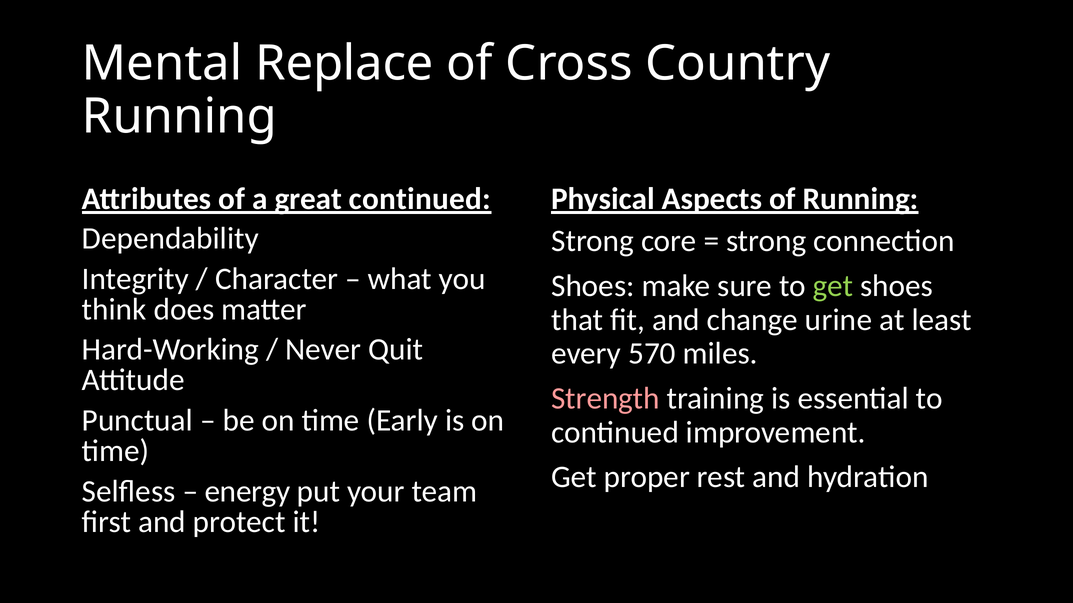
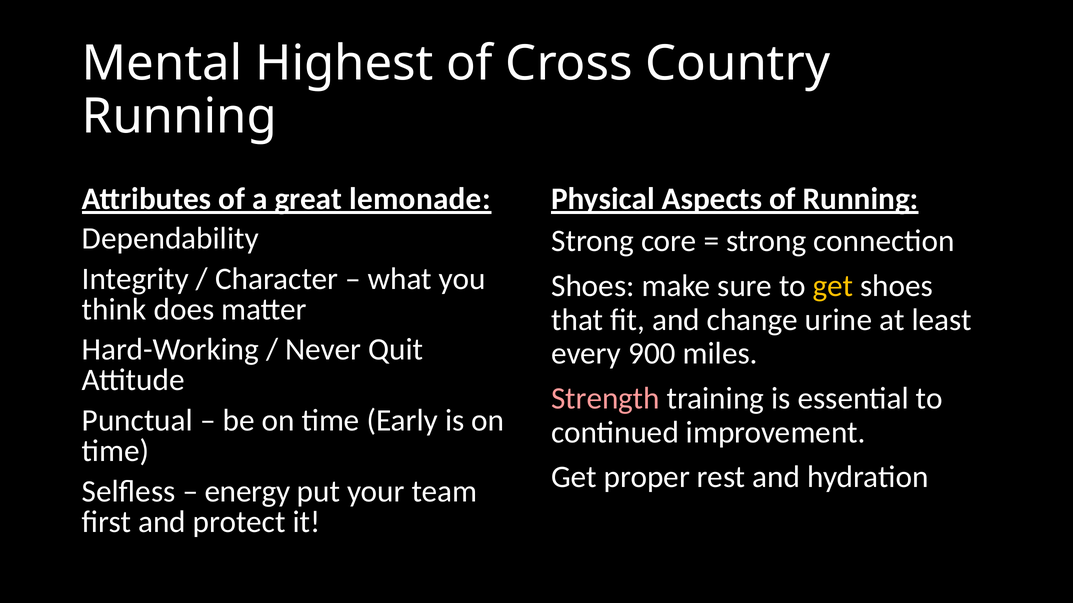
Replace: Replace -> Highest
great continued: continued -> lemonade
get at (833, 286) colour: light green -> yellow
570: 570 -> 900
